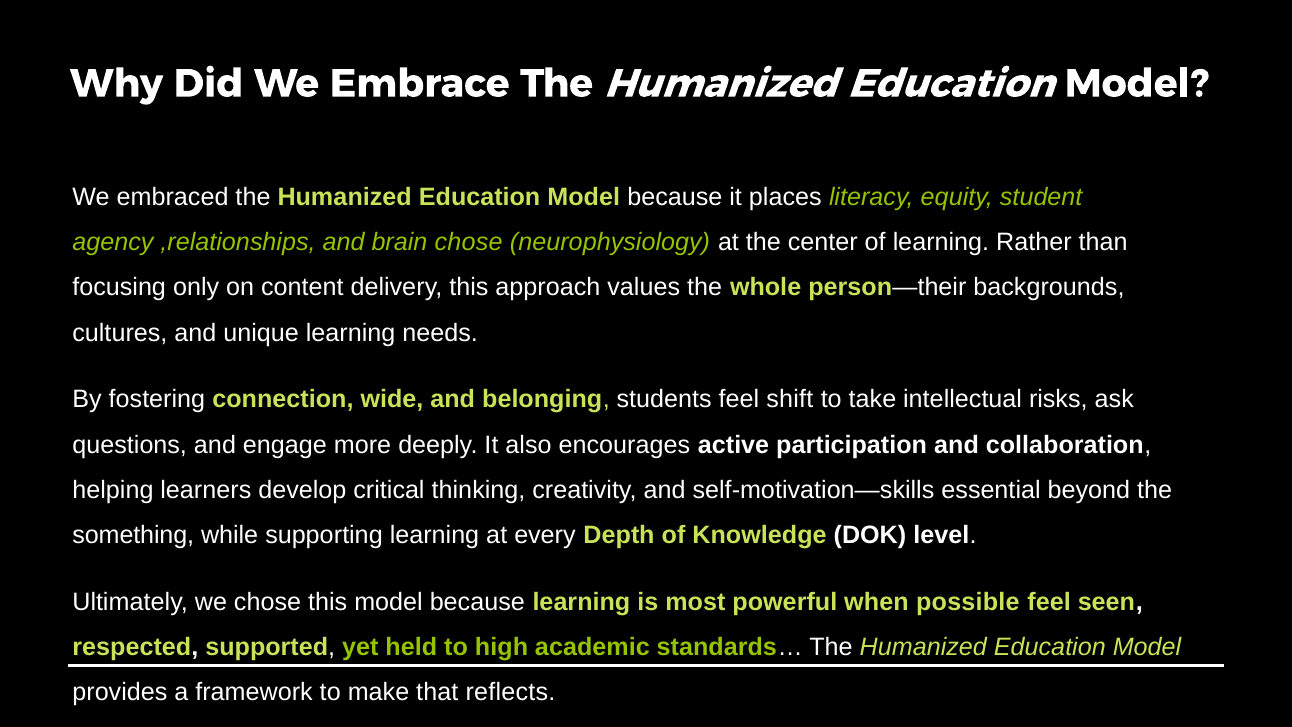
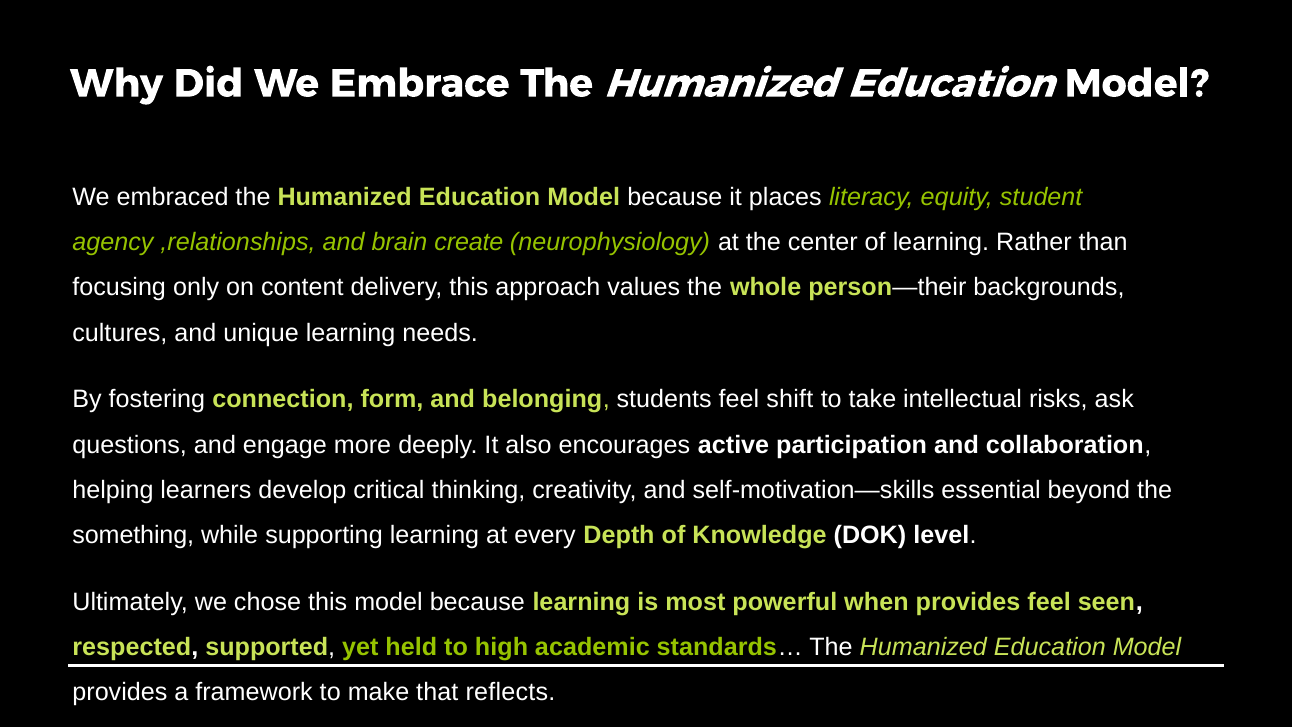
brain chose: chose -> create
wide: wide -> form
when possible: possible -> provides
